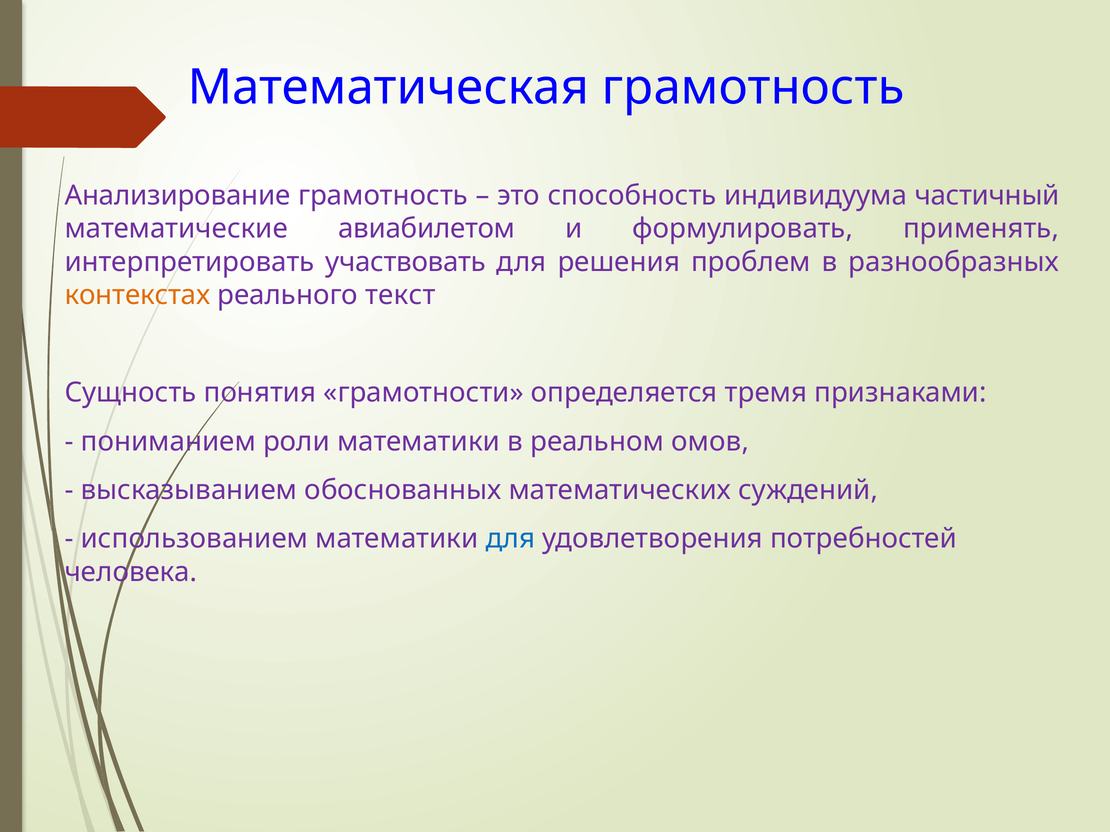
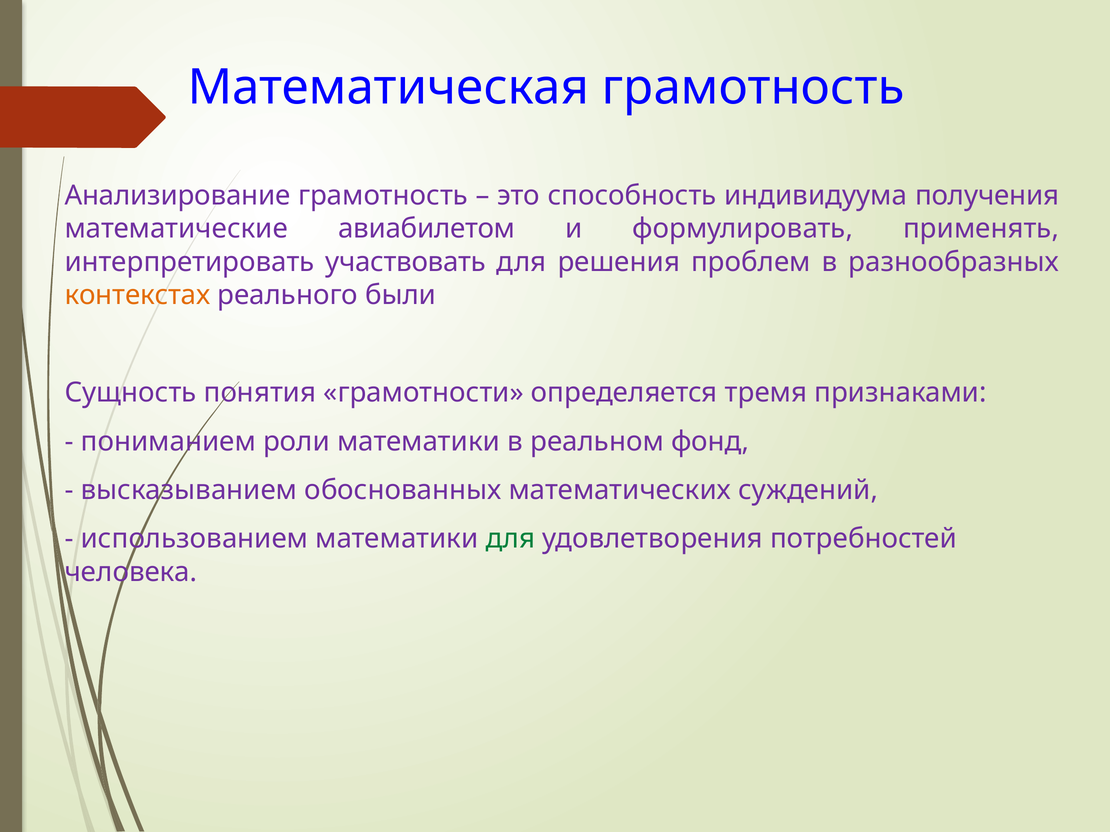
частичный: частичный -> получения
текст: текст -> были
омов: омов -> фонд
для at (510, 539) colour: blue -> green
